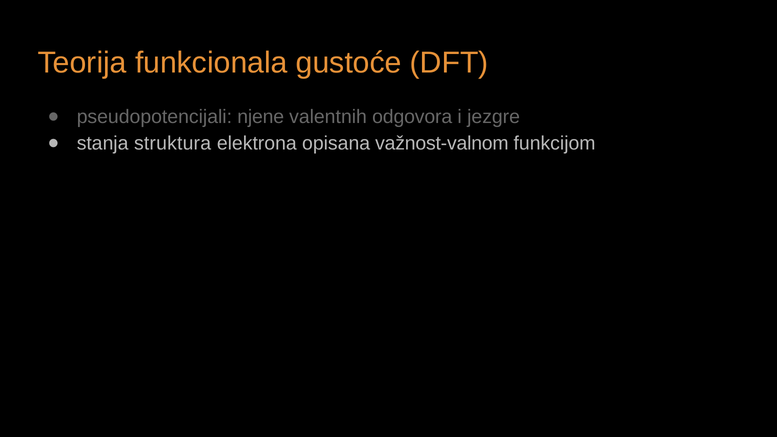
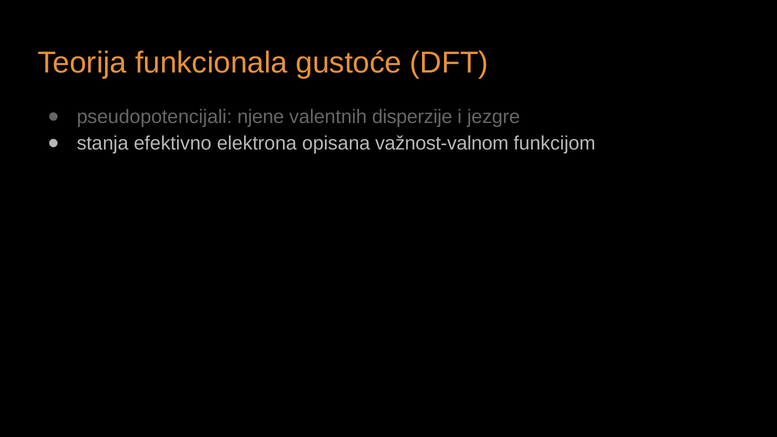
odgovora: odgovora -> disperzije
struktura: struktura -> efektivno
